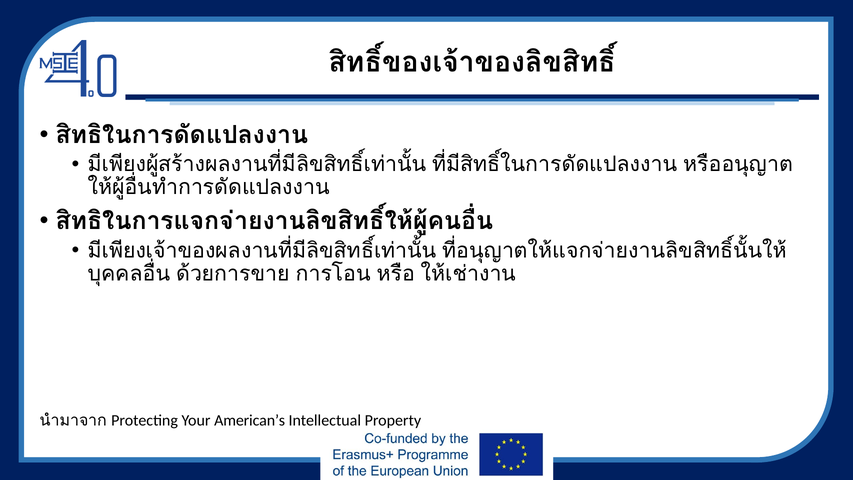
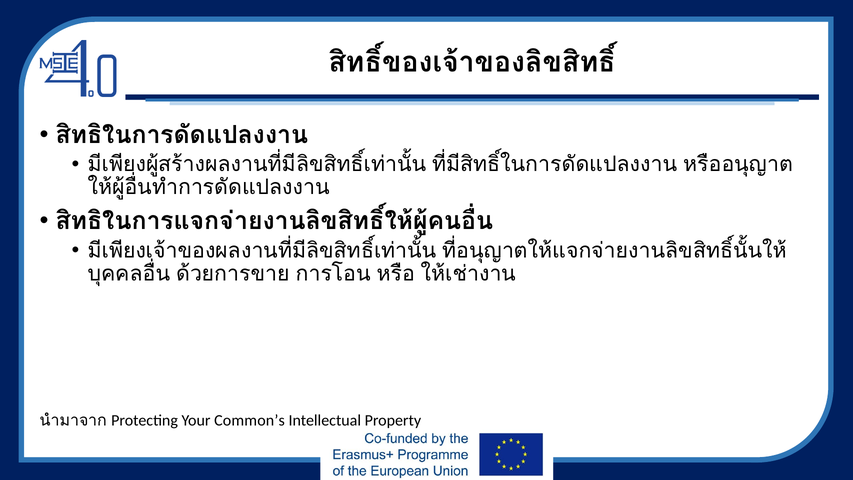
American’s: American’s -> Common’s
